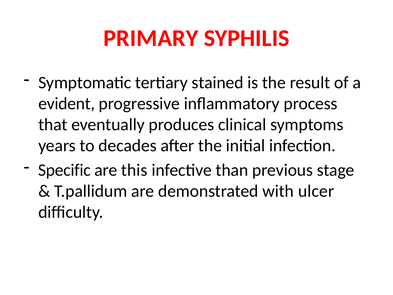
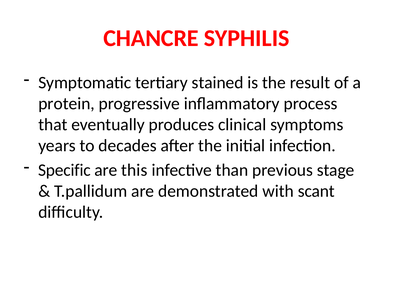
PRIMARY: PRIMARY -> CHANCRE
evident: evident -> protein
ulcer: ulcer -> scant
